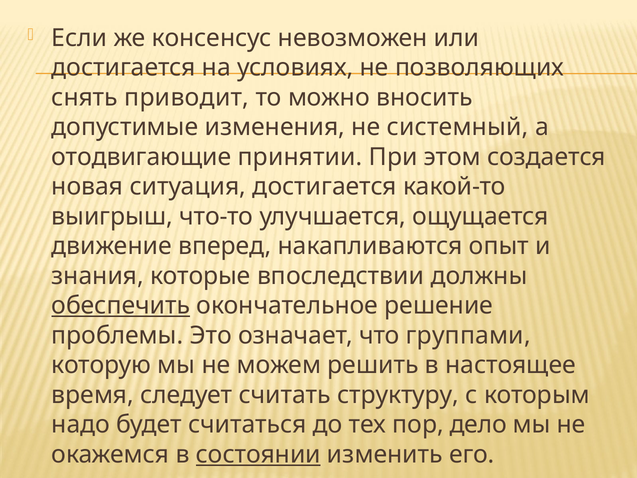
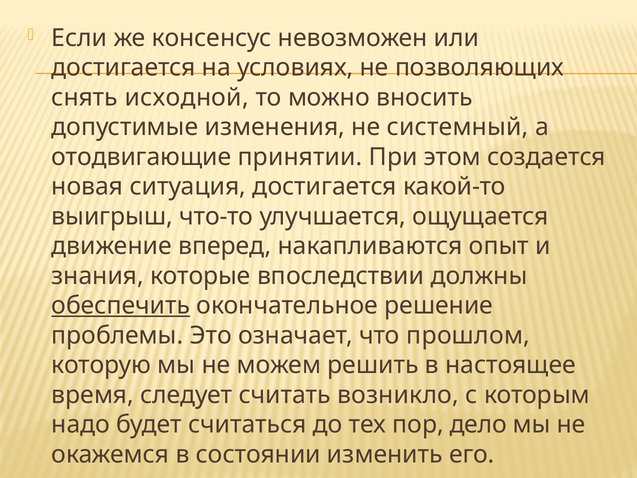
приводит: приводит -> исходной
группами: группами -> прошлом
структуру: структуру -> возникло
состоянии underline: present -> none
